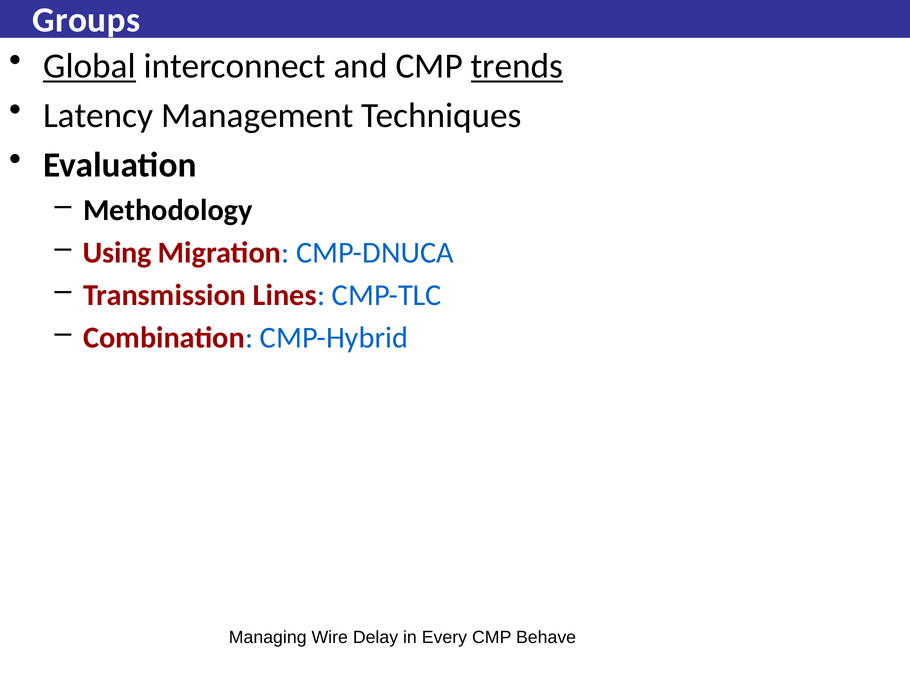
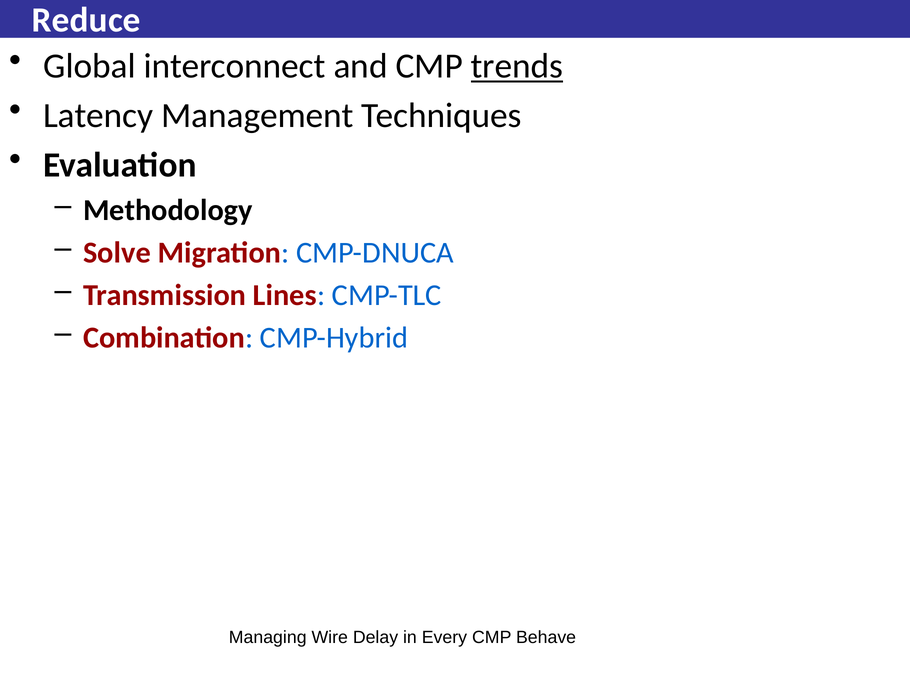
Groups: Groups -> Reduce
Global underline: present -> none
Using: Using -> Solve
